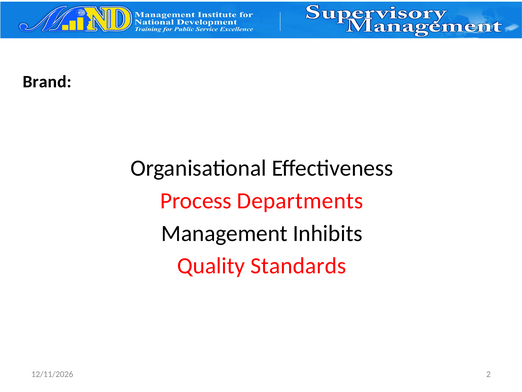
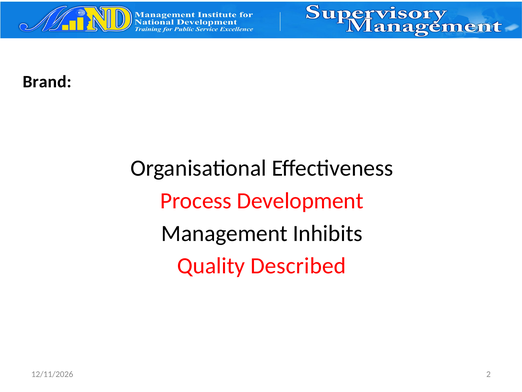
Departments: Departments -> Development
Standards: Standards -> Described
